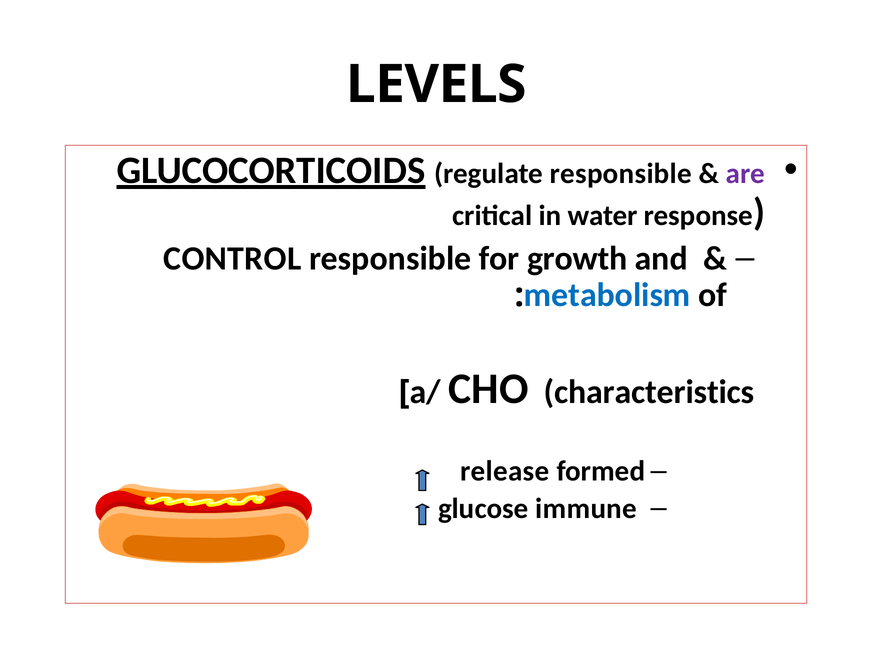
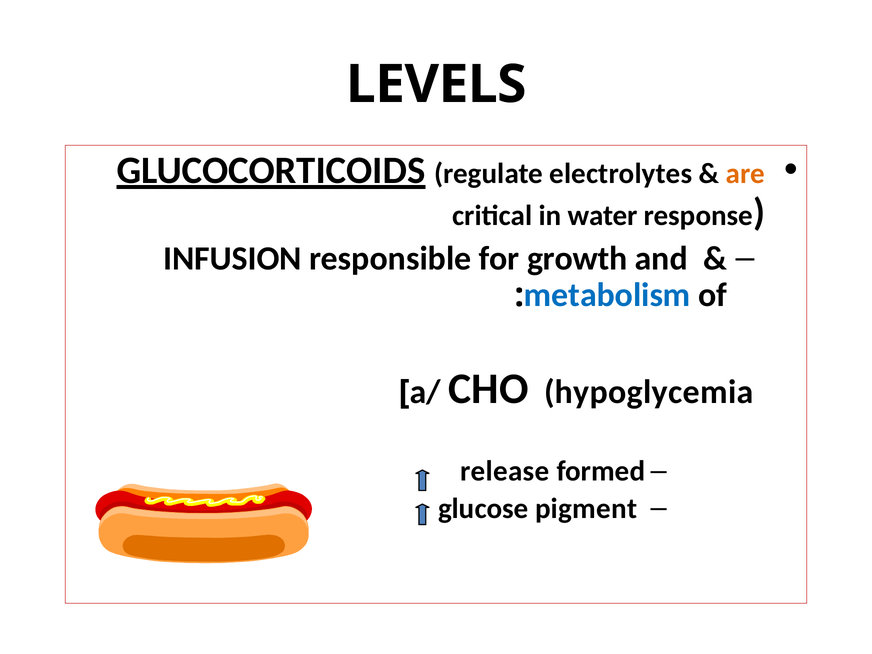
regulate responsible: responsible -> electrolytes
are colour: purple -> orange
CONTROL: CONTROL -> INFUSION
characteristics: characteristics -> hypoglycemia
immune: immune -> pigment
